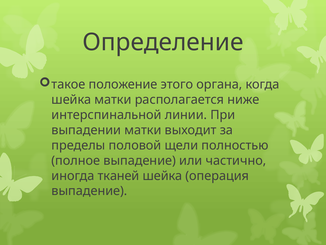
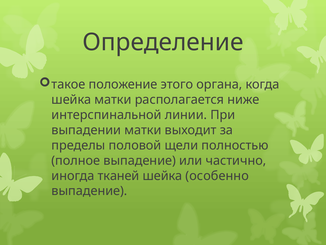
операция: операция -> особенно
